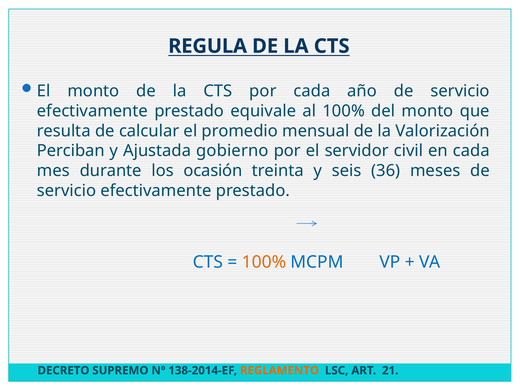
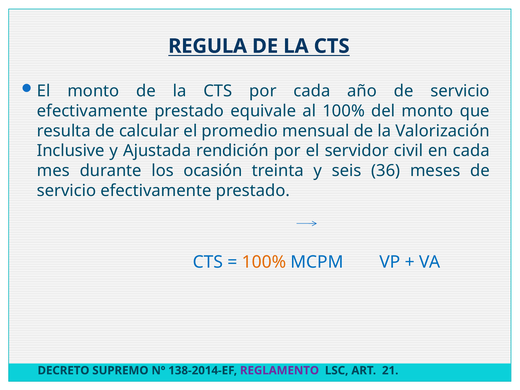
Perciban: Perciban -> Inclusive
gobierno: gobierno -> rendición
REGLAMENTO colour: orange -> purple
